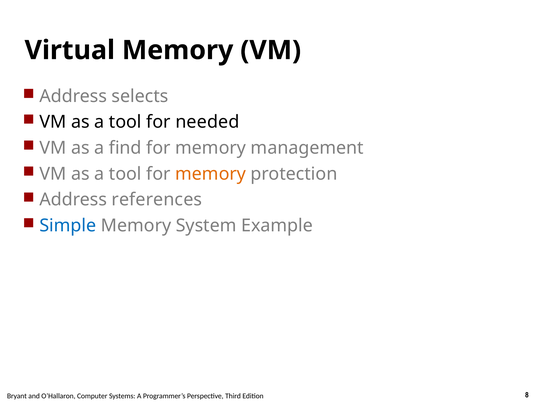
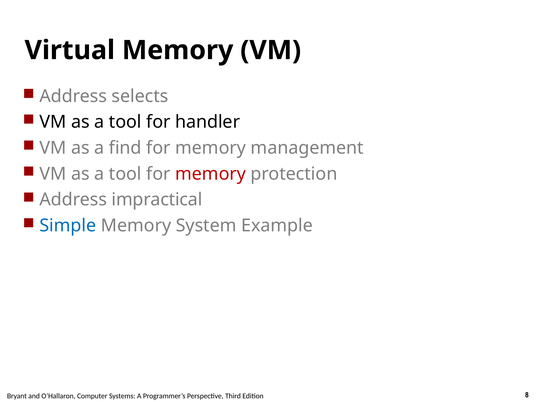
needed: needed -> handler
memory at (211, 174) colour: orange -> red
references: references -> impractical
